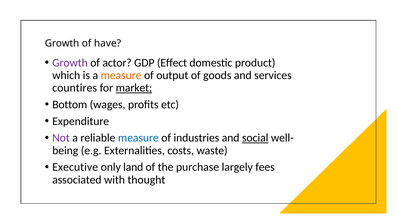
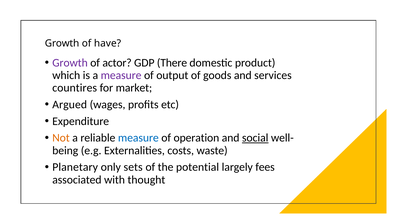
Effect: Effect -> There
measure at (121, 75) colour: orange -> purple
market underline: present -> none
Bottom: Bottom -> Argued
Not colour: purple -> orange
industries: industries -> operation
Executive: Executive -> Planetary
land: land -> sets
purchase: purchase -> potential
